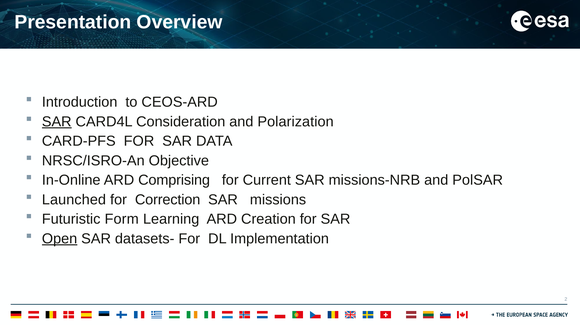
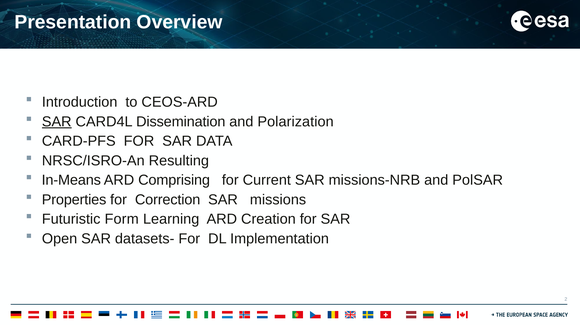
Consideration: Consideration -> Dissemination
Objective: Objective -> Resulting
In-Online: In-Online -> In-Means
Launched: Launched -> Properties
Open underline: present -> none
